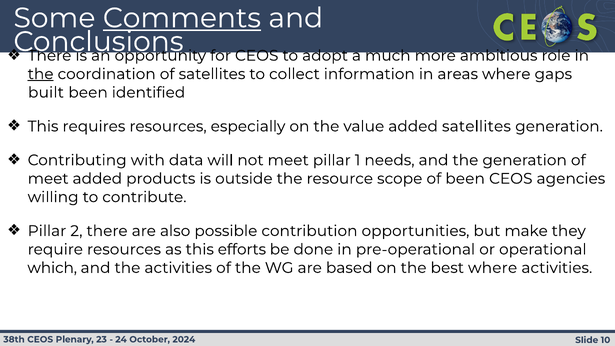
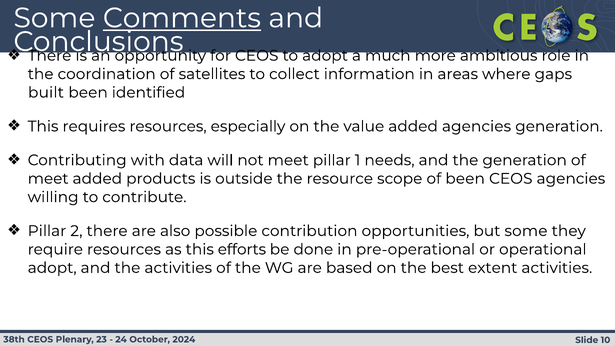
the at (41, 74) underline: present -> none
added satellites: satellites -> agencies
but make: make -> some
which at (52, 268): which -> adopt
best where: where -> extent
